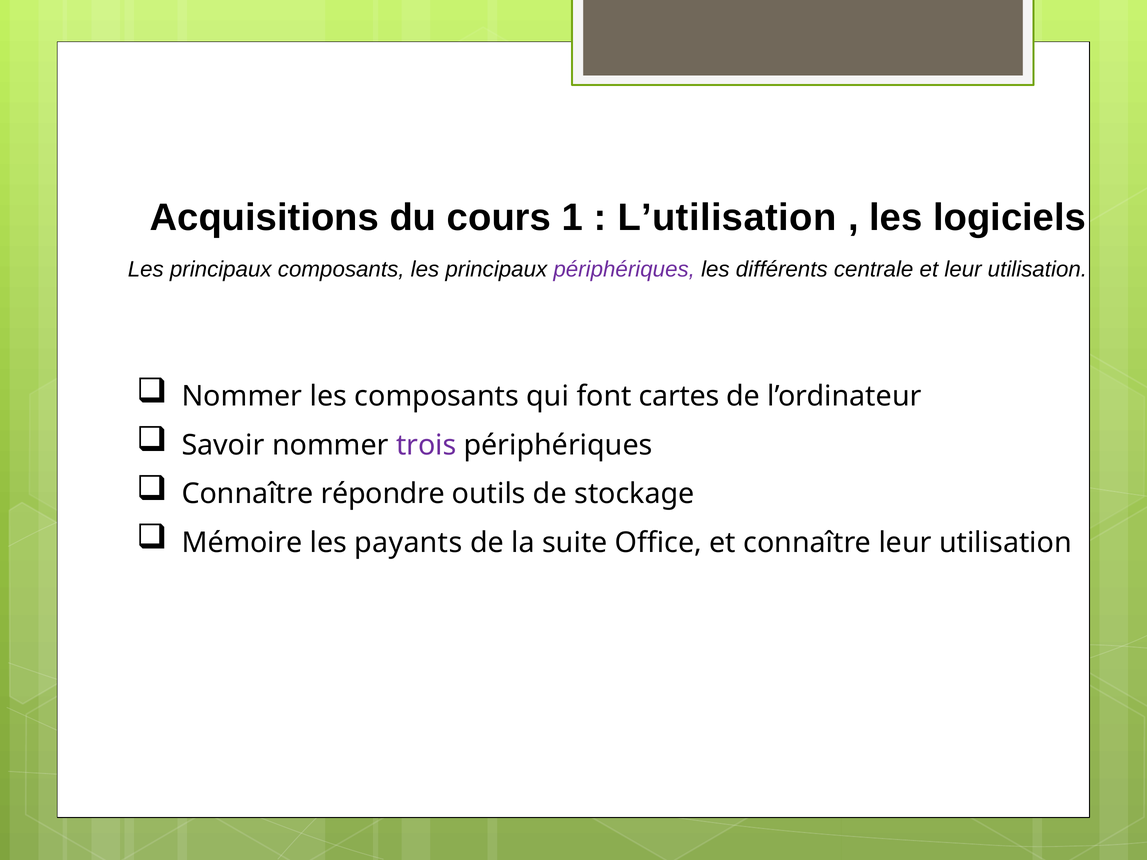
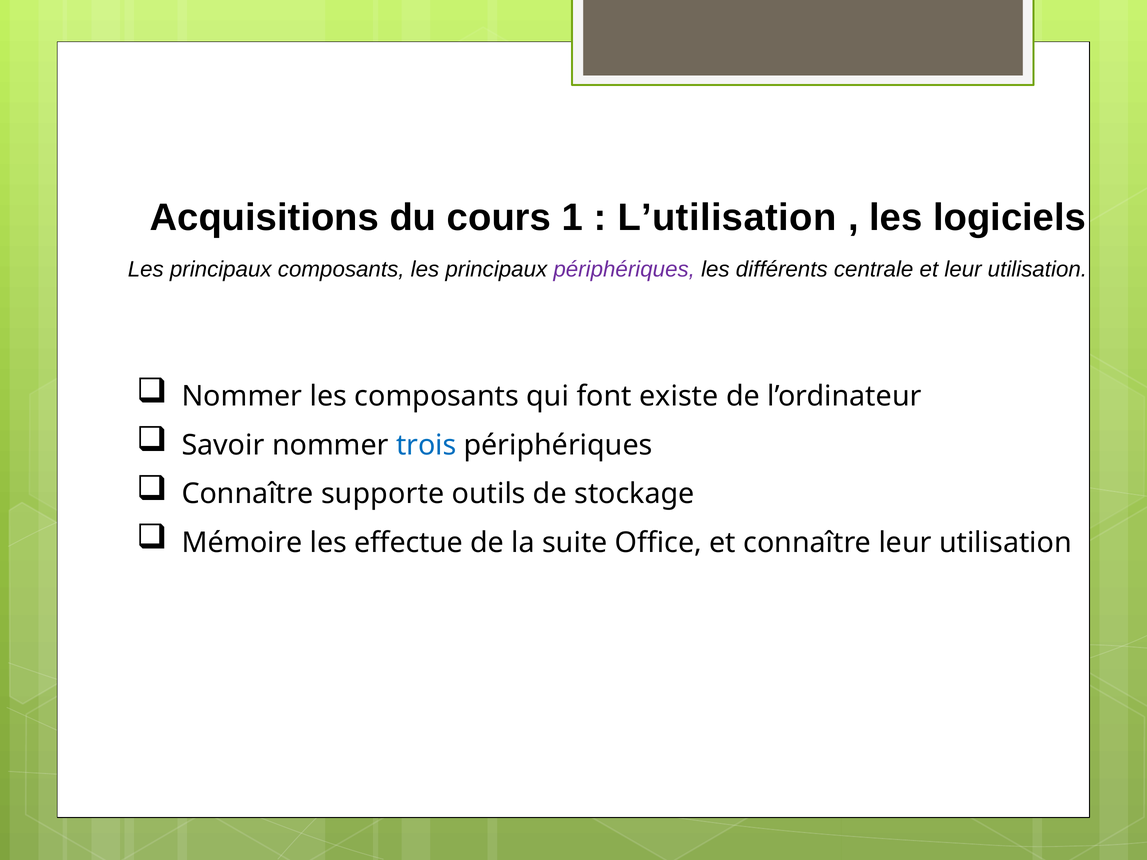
cartes: cartes -> existe
trois colour: purple -> blue
répondre: répondre -> supporte
payants: payants -> effectue
